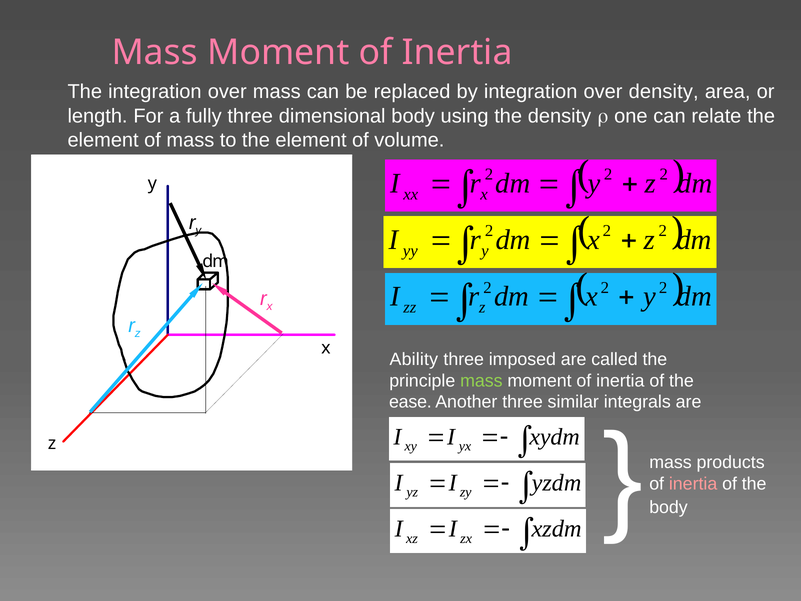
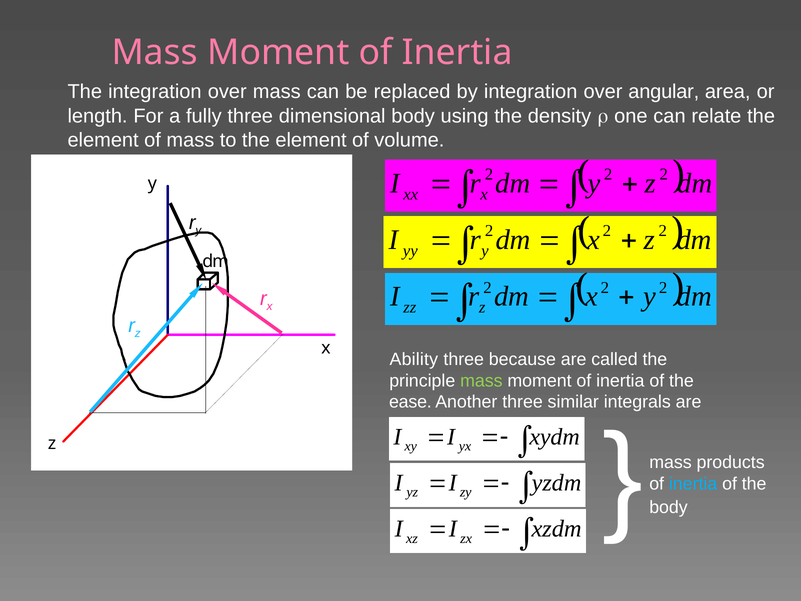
over density: density -> angular
imposed: imposed -> because
inertia at (693, 484) colour: pink -> light blue
